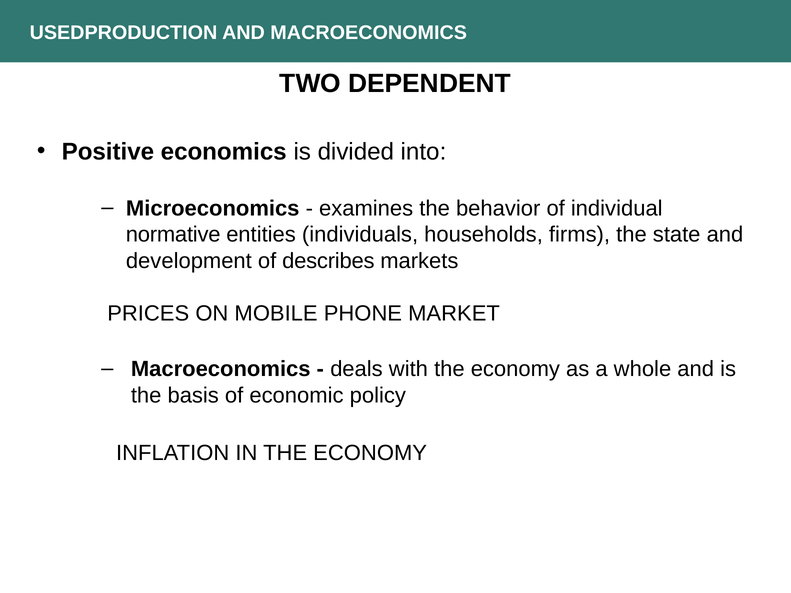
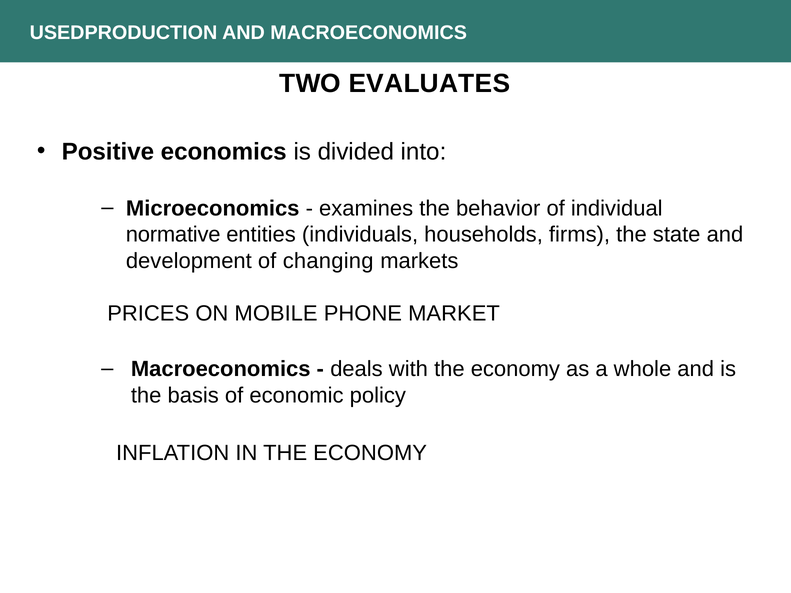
DEPENDENT: DEPENDENT -> EVALUATES
describes: describes -> changing
